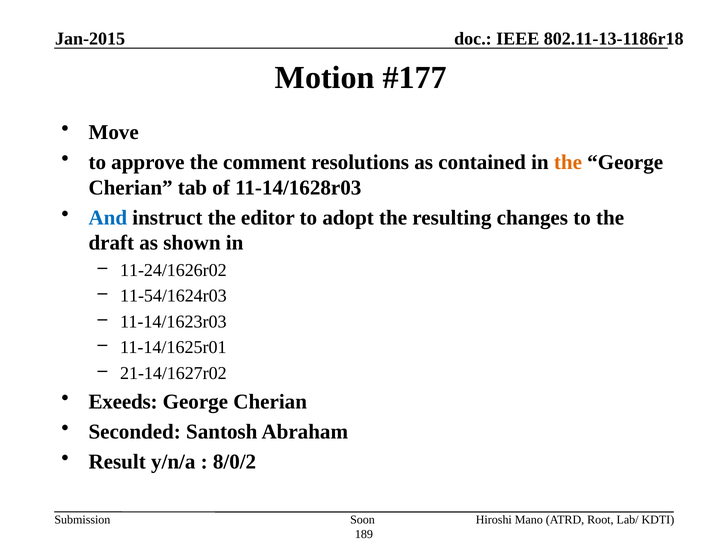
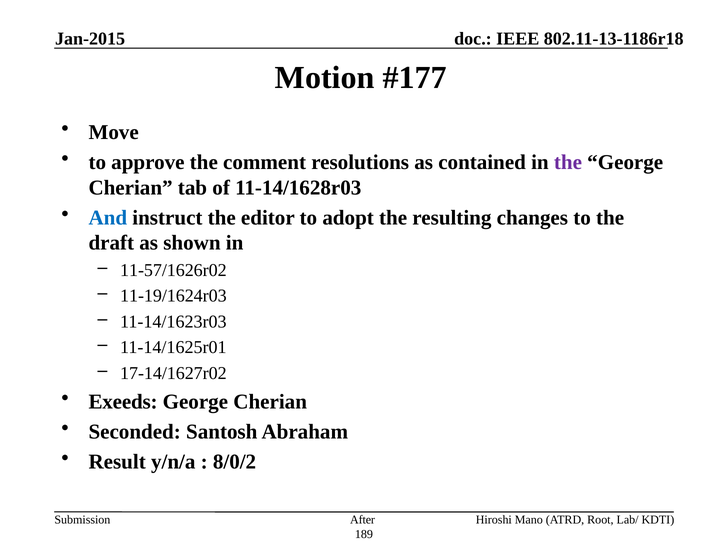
the at (568, 162) colour: orange -> purple
11-24/1626r02: 11-24/1626r02 -> 11-57/1626r02
11-54/1624r03: 11-54/1624r03 -> 11-19/1624r03
21-14/1627r02: 21-14/1627r02 -> 17-14/1627r02
Soon: Soon -> After
